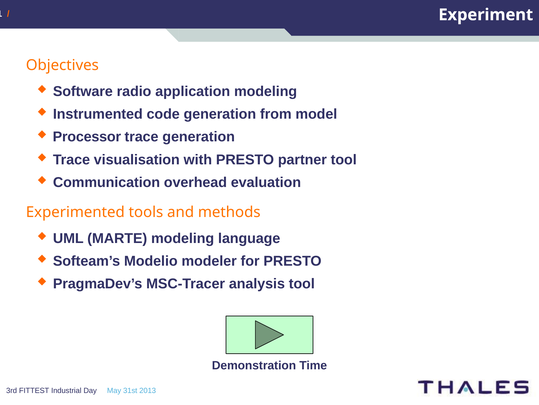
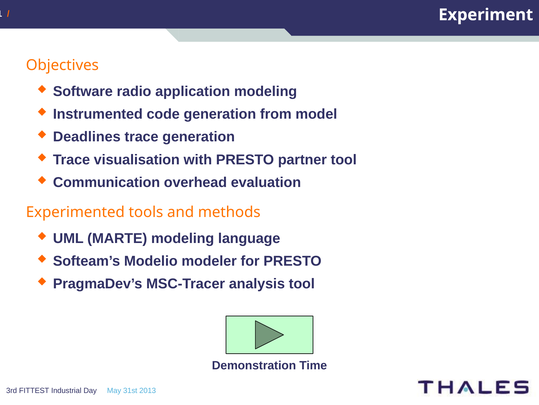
Processor: Processor -> Deadlines
